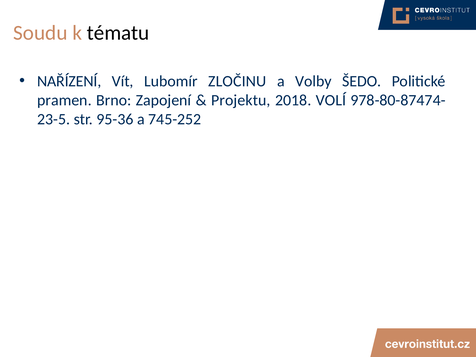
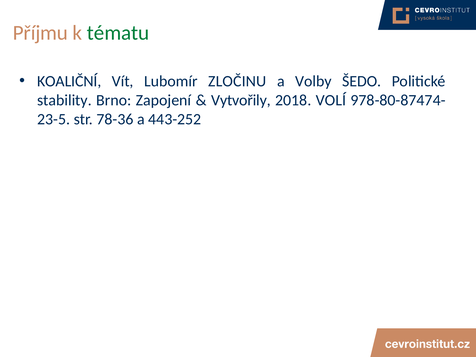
Soudu: Soudu -> Příjmu
tématu colour: black -> green
NAŘÍZENÍ: NAŘÍZENÍ -> KOALIČNÍ
pramen: pramen -> stability
Projektu: Projektu -> Vytvořily
95-36: 95-36 -> 78-36
745-252: 745-252 -> 443-252
